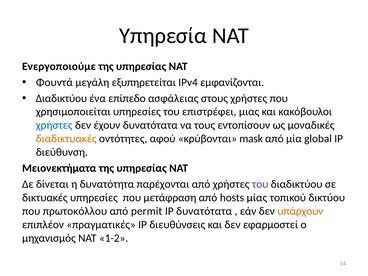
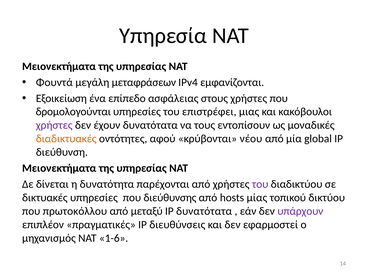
Ενεργοποιούμε at (59, 66): Ενεργοποιούμε -> Μειονεκτήματα
εξυπηρετείται: εξυπηρετείται -> μεταφράσεων
Διαδικτύου at (61, 98): Διαδικτύου -> Εξοικείωση
χρησιμοποιείται: χρησιμοποιείται -> δρομολογούνται
χρήστες at (54, 125) colour: blue -> purple
mask: mask -> νέου
μετάφραση: μετάφραση -> διεύθυνσης
permit: permit -> μεταξύ
υπάρχουν colour: orange -> purple
1-2: 1-2 -> 1-6
